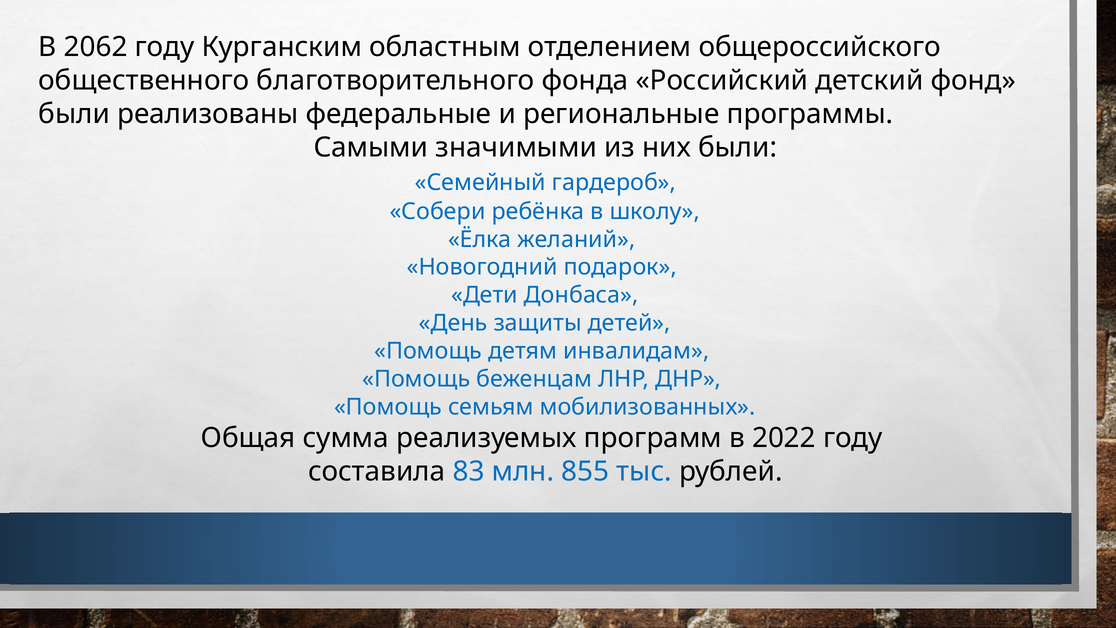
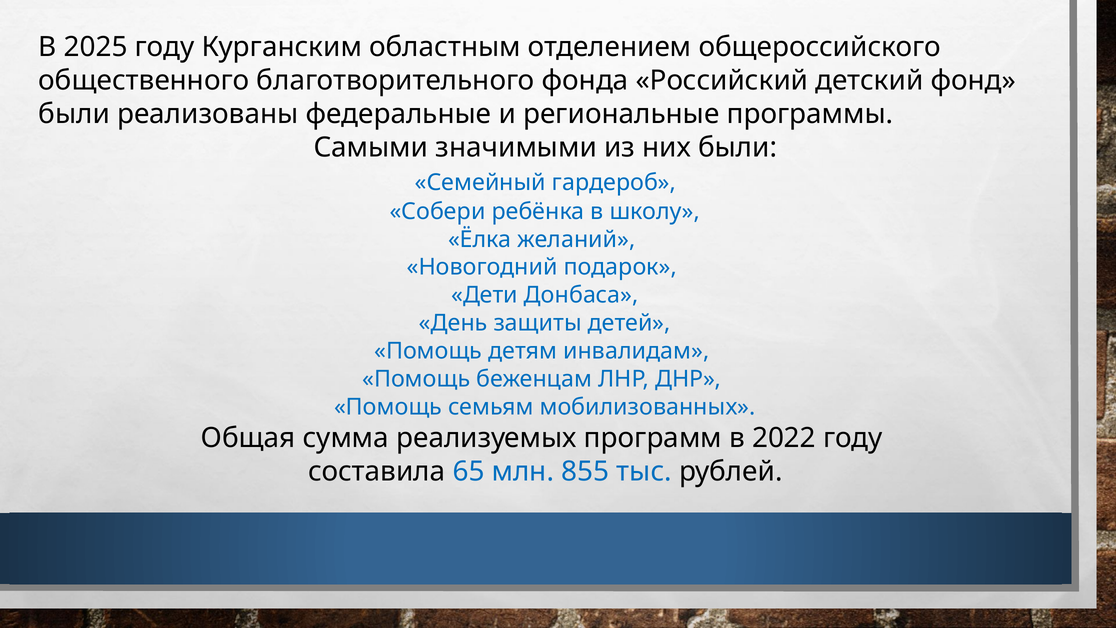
2062: 2062 -> 2025
83: 83 -> 65
